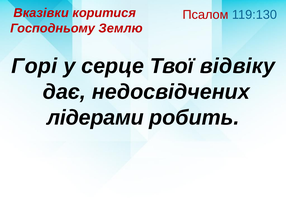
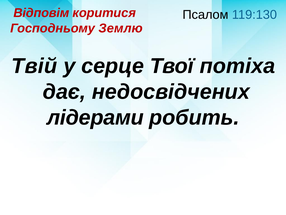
Вказівки: Вказівки -> Відповім
Псалом colour: red -> black
Горі: Горі -> Твій
відвіку: відвіку -> потіха
